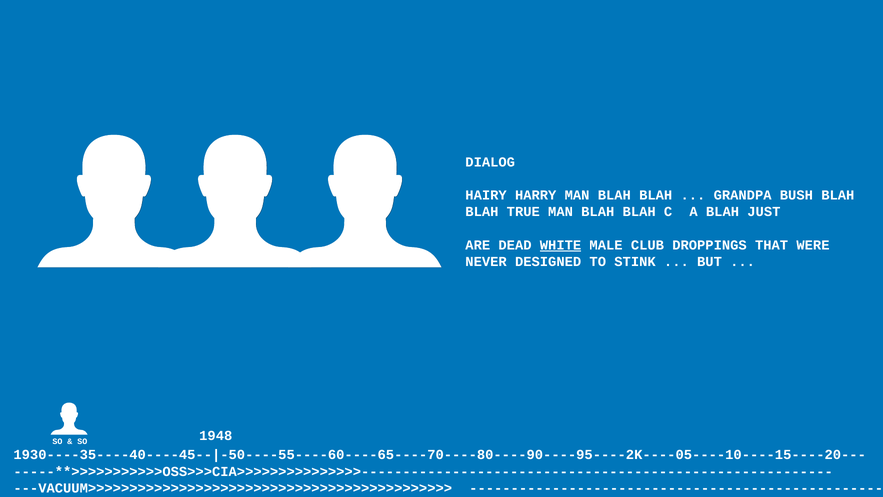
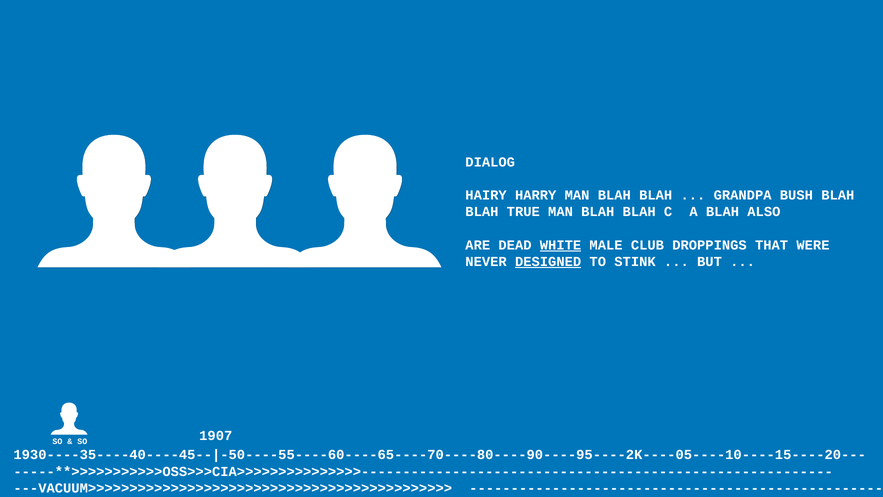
JUST: JUST -> ALSO
DESIGNED underline: none -> present
1948: 1948 -> 1907
